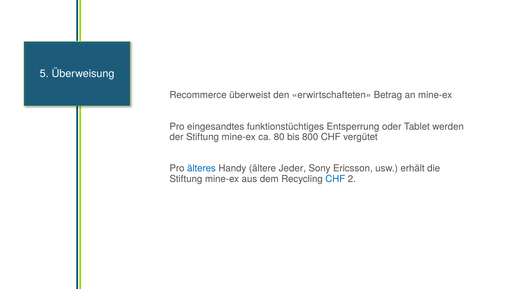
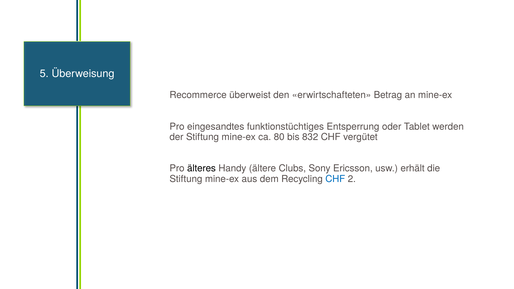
800: 800 -> 832
älteres colour: blue -> black
Jeder: Jeder -> Clubs
